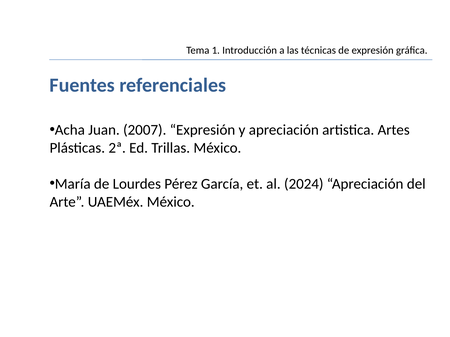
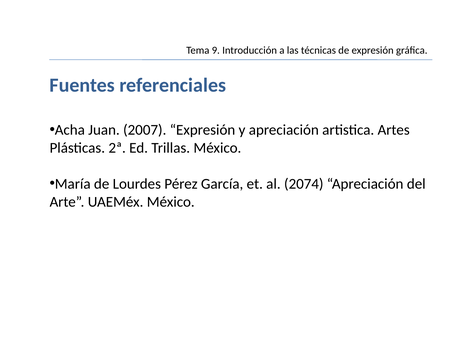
1: 1 -> 9
2024: 2024 -> 2074
